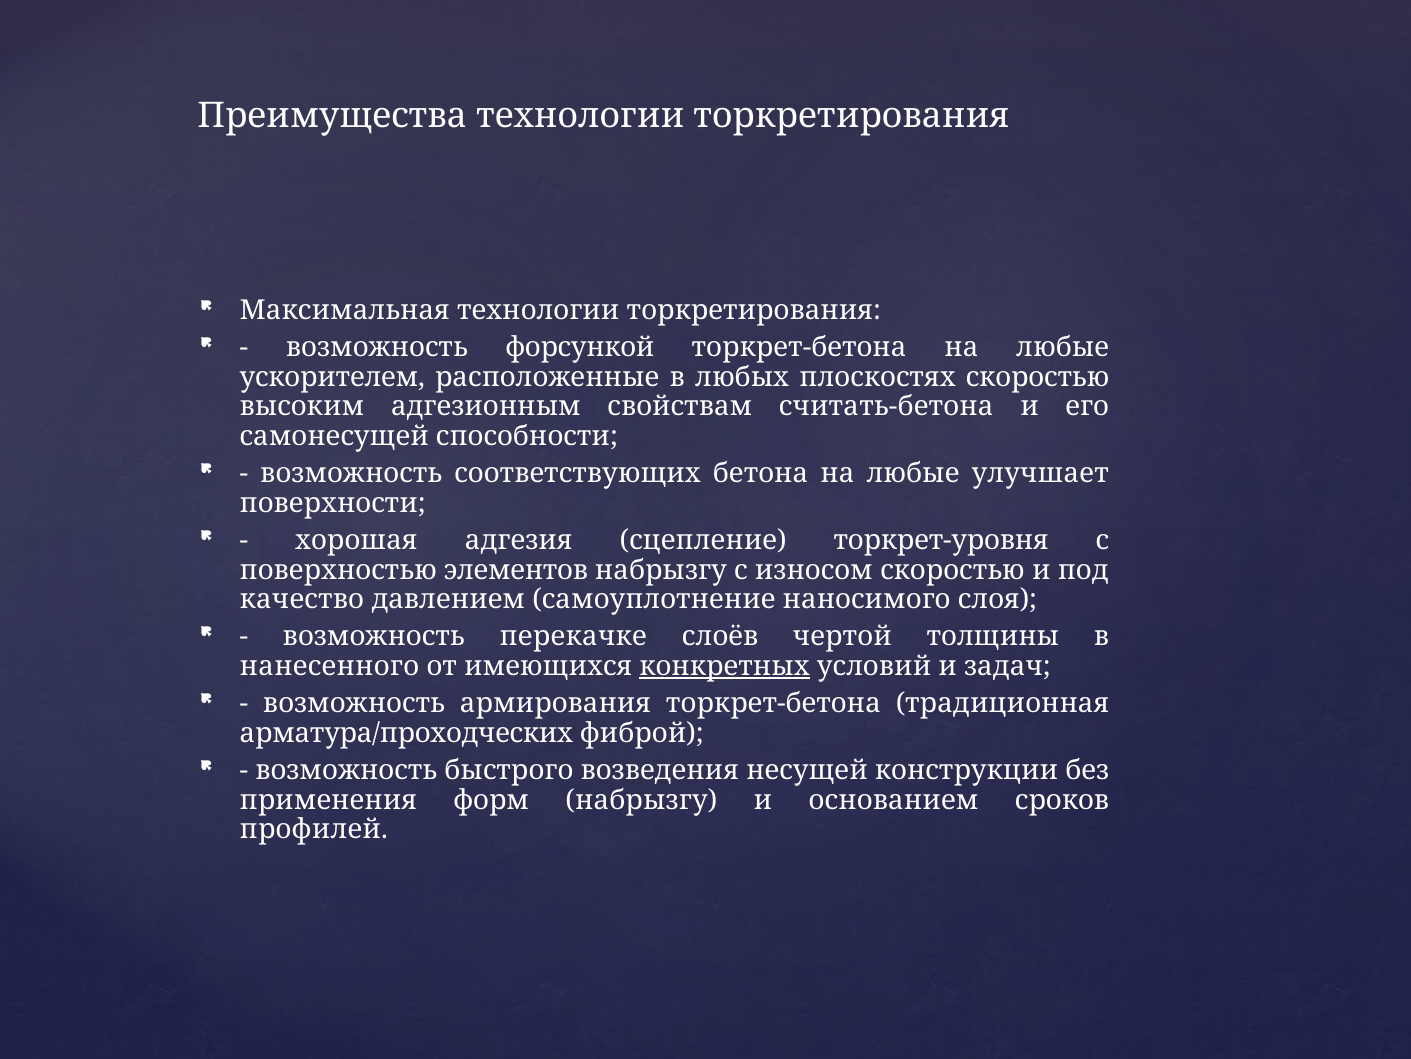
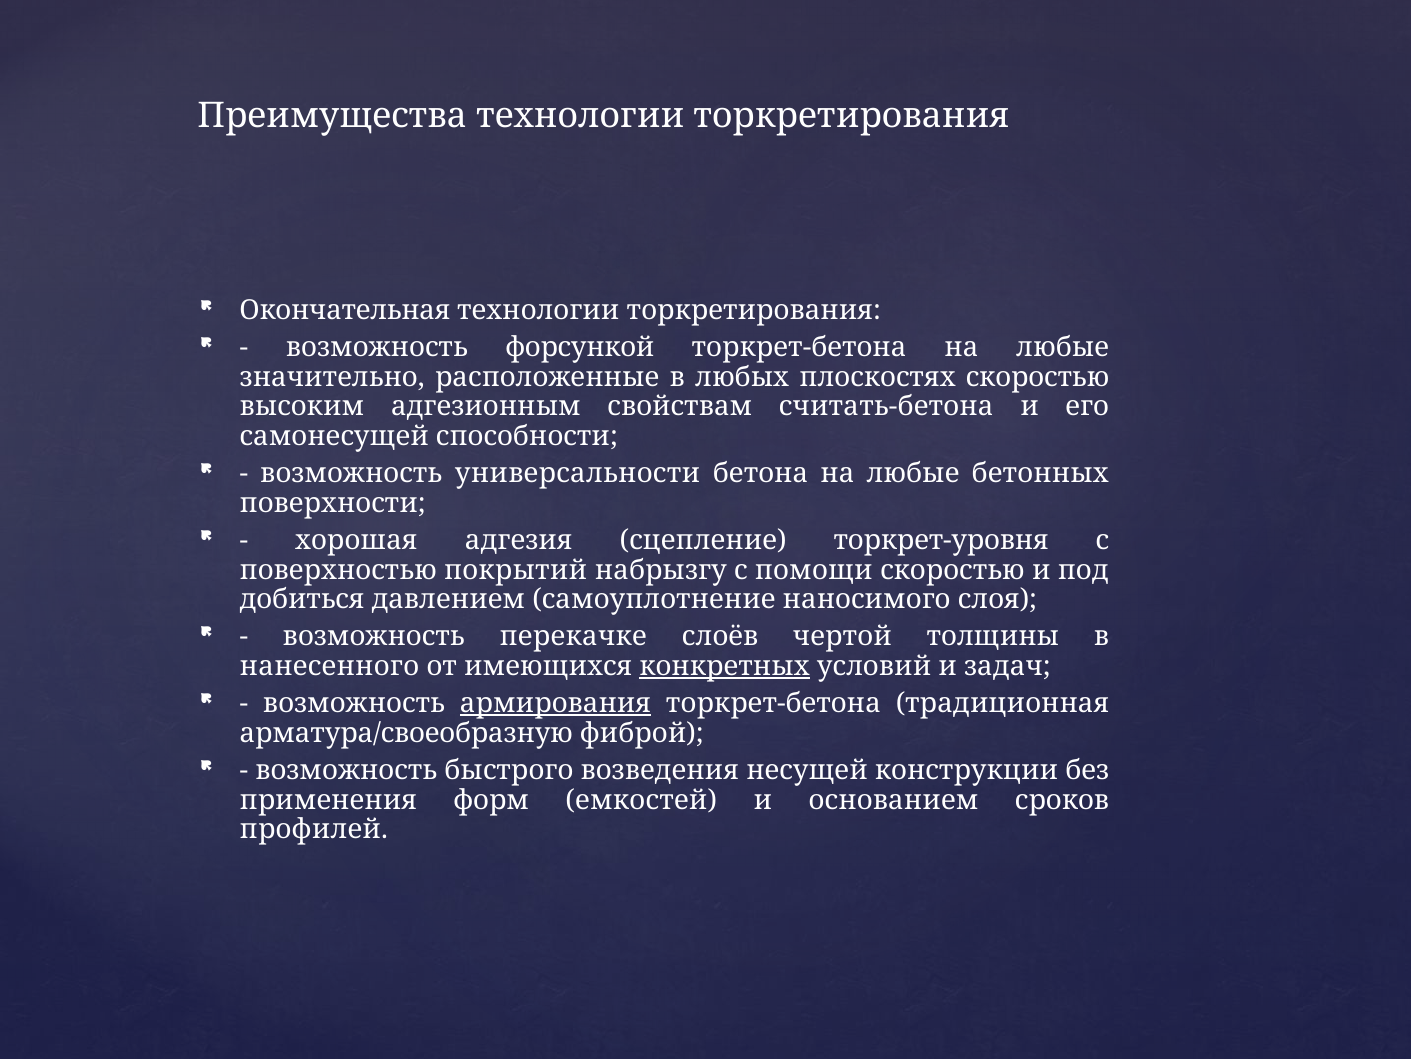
Максимальная: Максимальная -> Окончательная
ускорителем: ускорителем -> значительно
соответствующих: соответствующих -> универсальности
улучшает: улучшает -> бетонных
элементов: элементов -> покрытий
износом: износом -> помощи
качество: качество -> добиться
армирования underline: none -> present
арматура/проходческих: арматура/проходческих -> арматура/своеобразную
форм набрызгу: набрызгу -> емкостей
